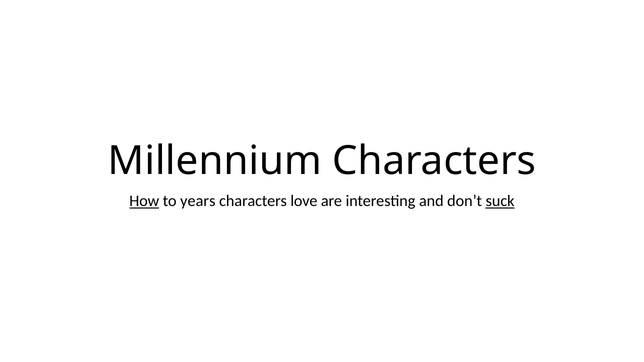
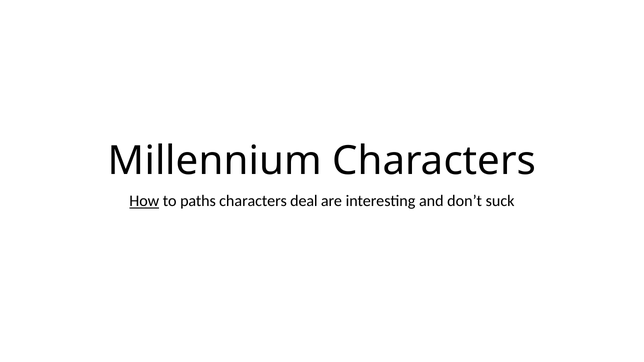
years: years -> paths
love: love -> deal
suck underline: present -> none
